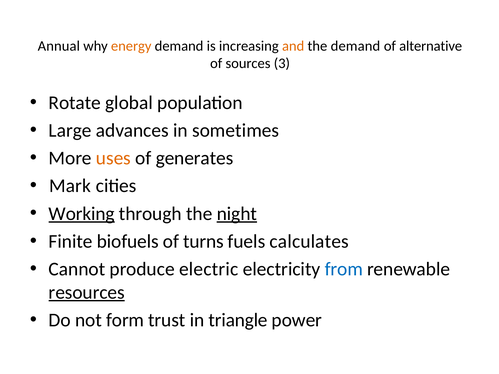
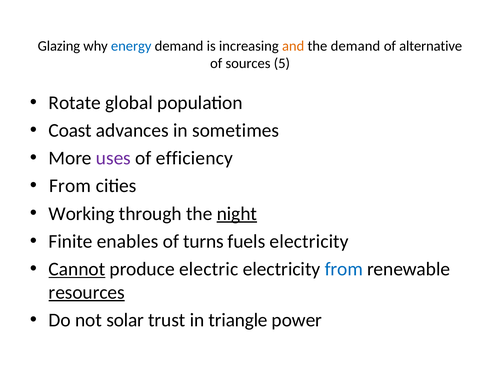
Annual: Annual -> Glazing
energy colour: orange -> blue
3: 3 -> 5
Large: Large -> Coast
uses colour: orange -> purple
generates: generates -> efficiency
Mark at (70, 186): Mark -> From
Working underline: present -> none
biofuels: biofuels -> enables
fuels calculates: calculates -> electricity
Cannot underline: none -> present
form: form -> solar
